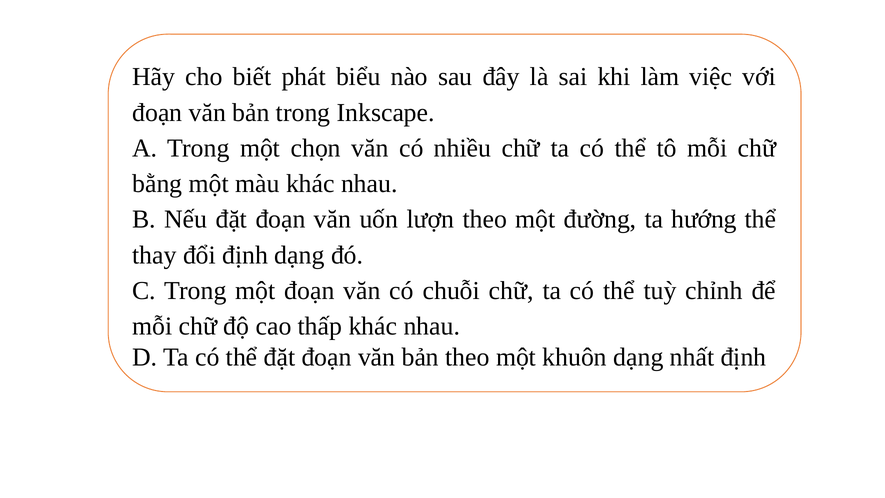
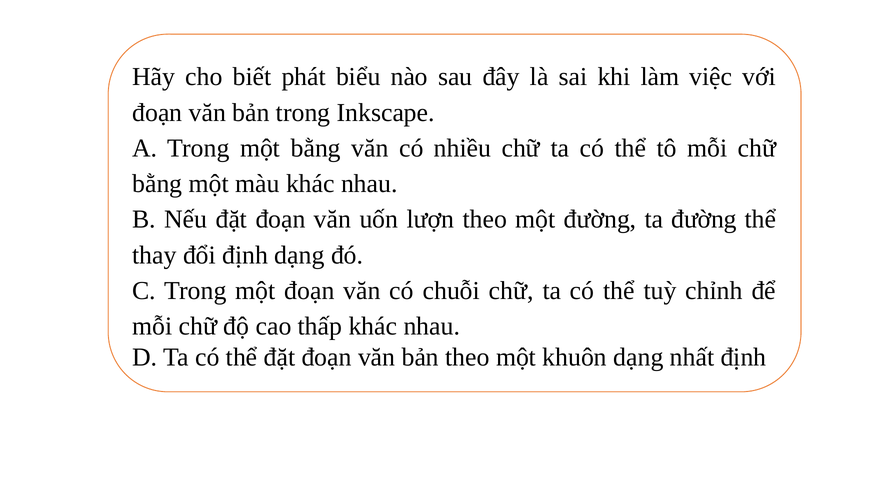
một chọn: chọn -> bằng
ta hướng: hướng -> đường
